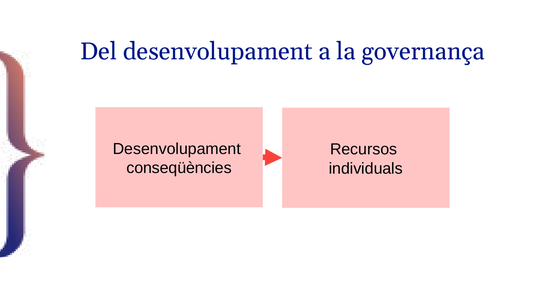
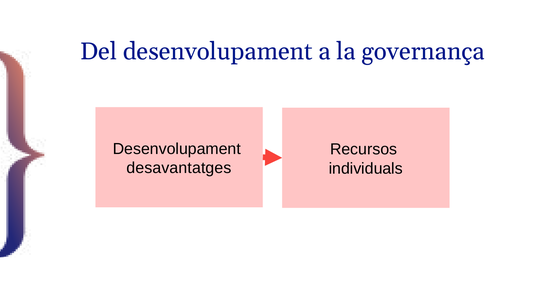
conseqüències: conseqüències -> desavantatges
